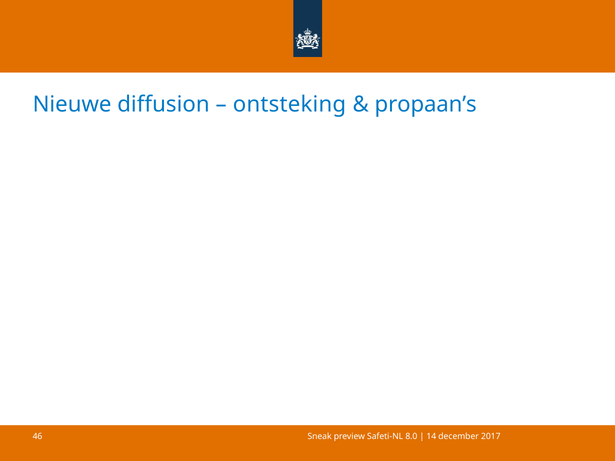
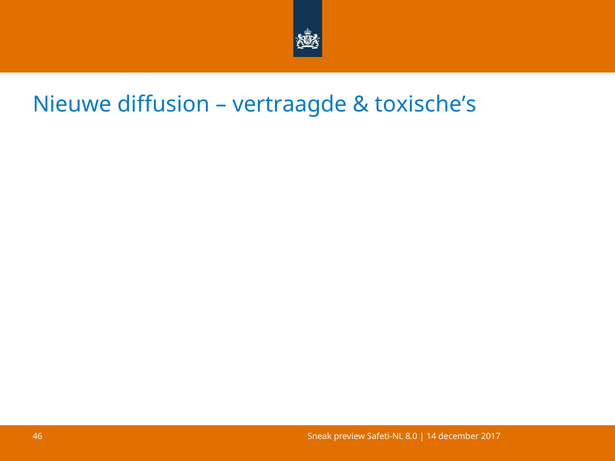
ontsteking: ontsteking -> vertraagde
propaan’s: propaan’s -> toxische’s
